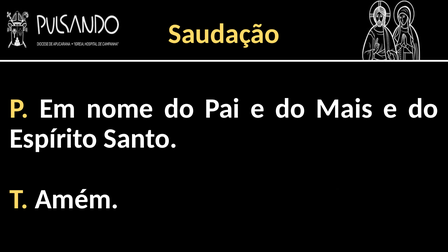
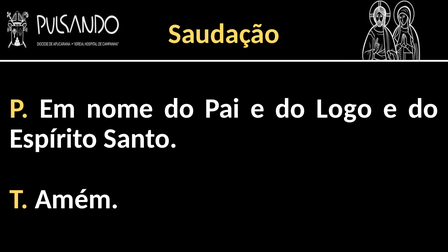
Mais: Mais -> Logo
